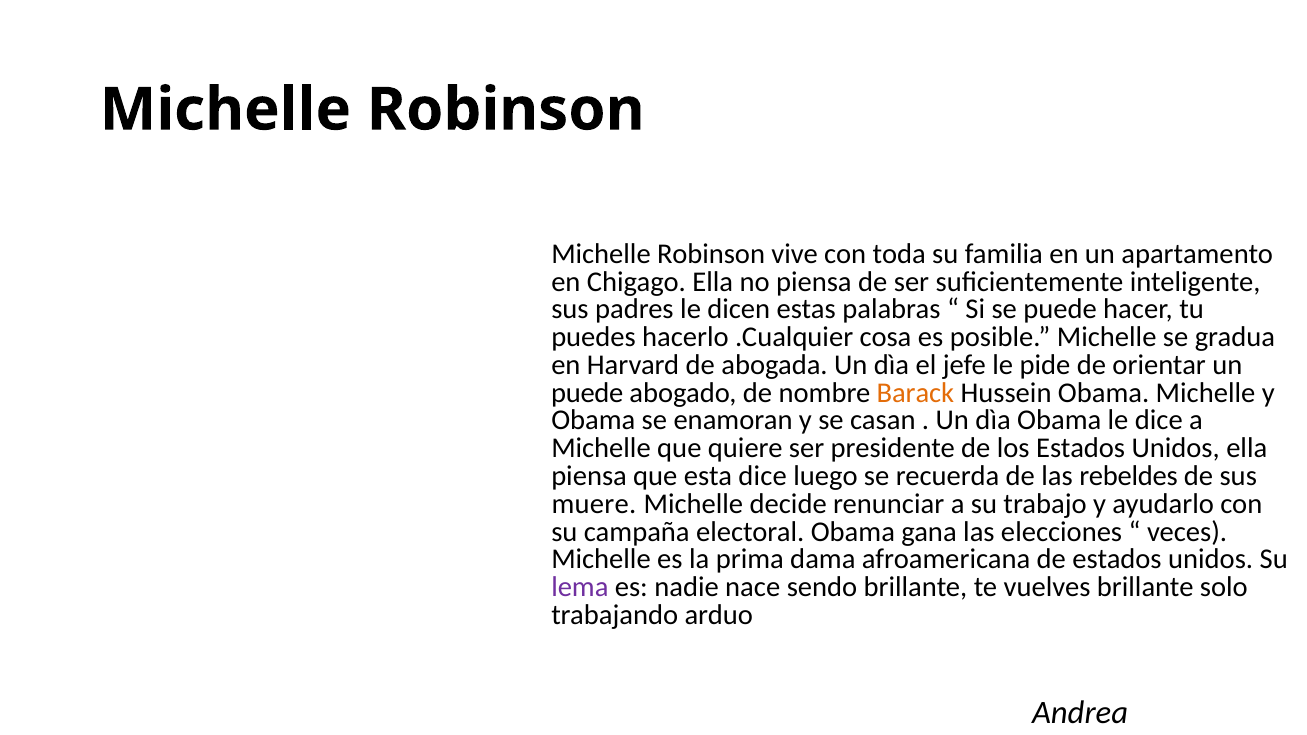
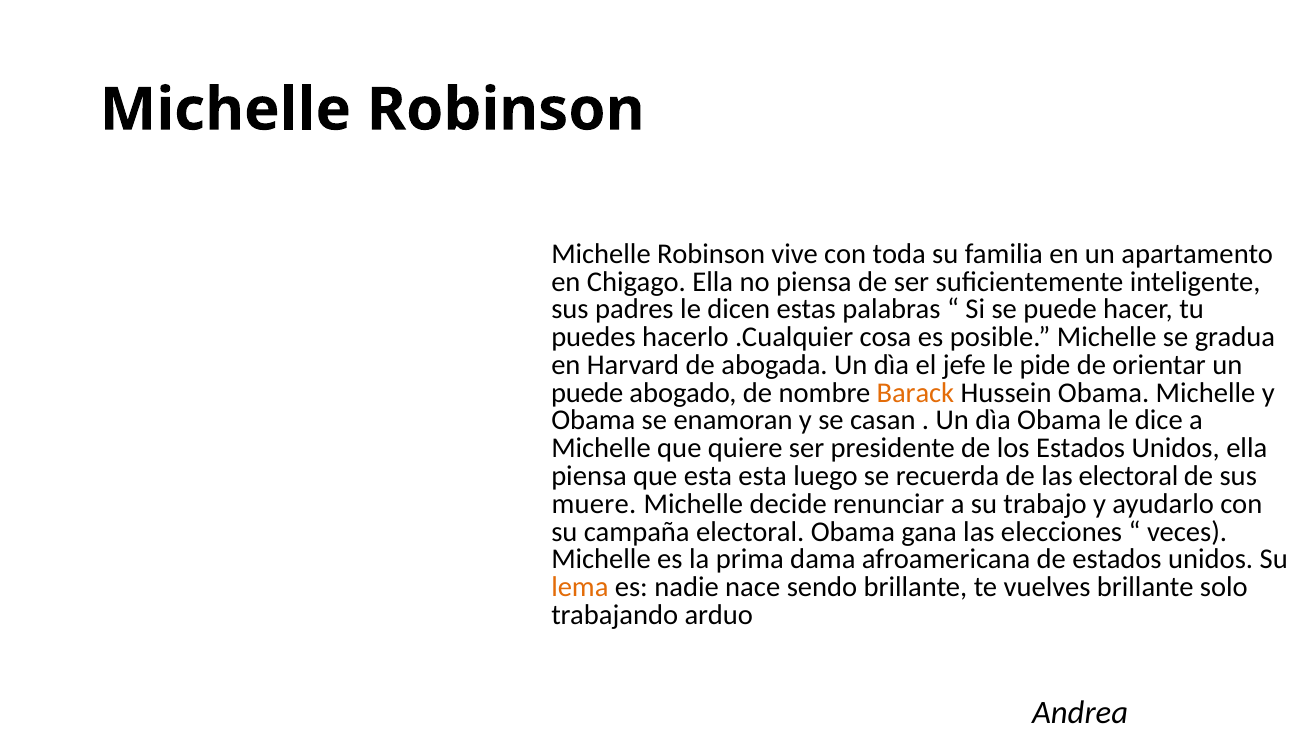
esta dice: dice -> esta
las rebeldes: rebeldes -> electoral
lema colour: purple -> orange
